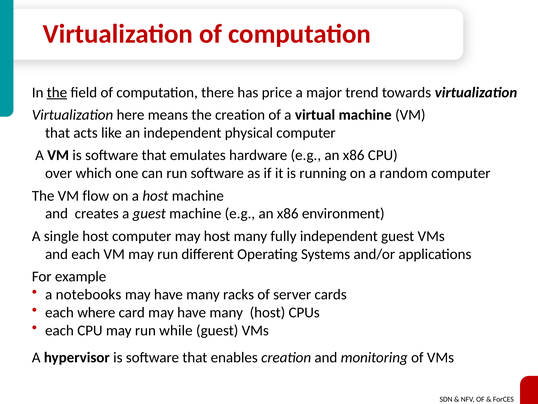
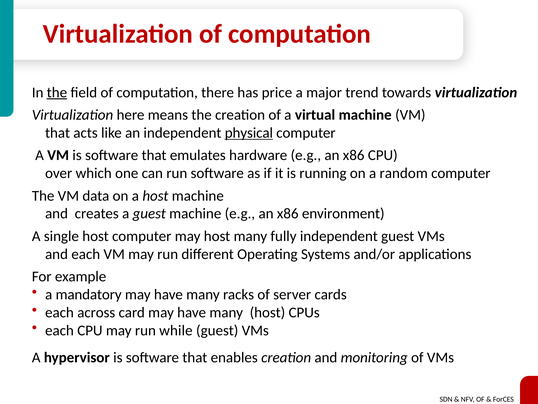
physical underline: none -> present
flow: flow -> data
notebooks: notebooks -> mandatory
where: where -> across
